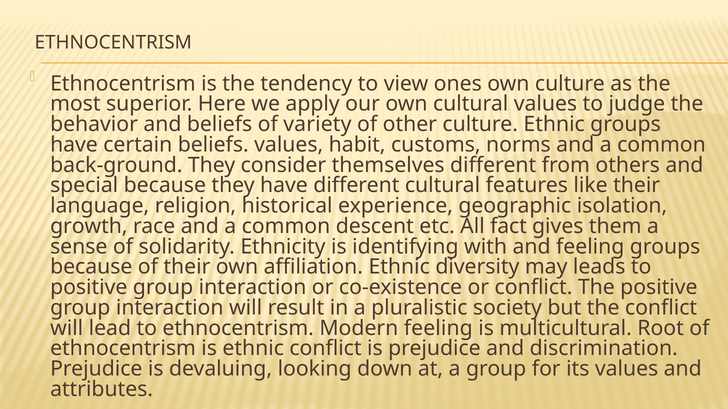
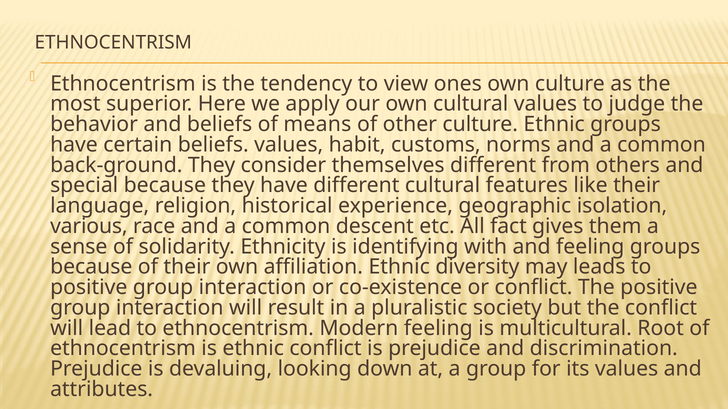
variety: variety -> means
growth: growth -> various
